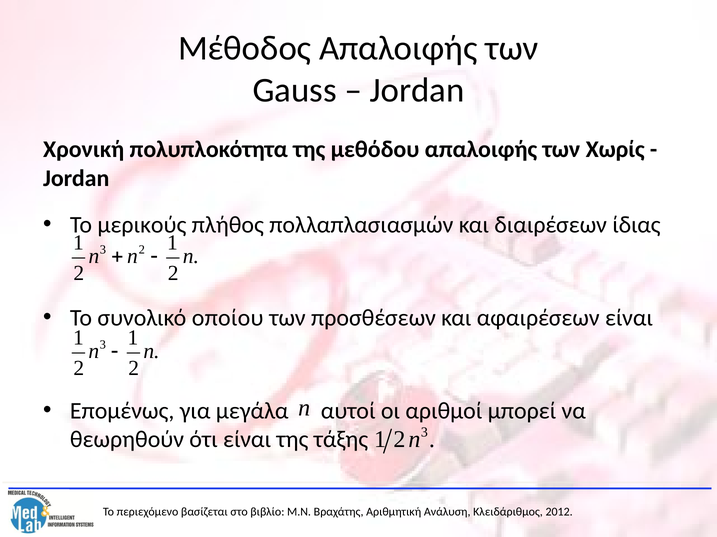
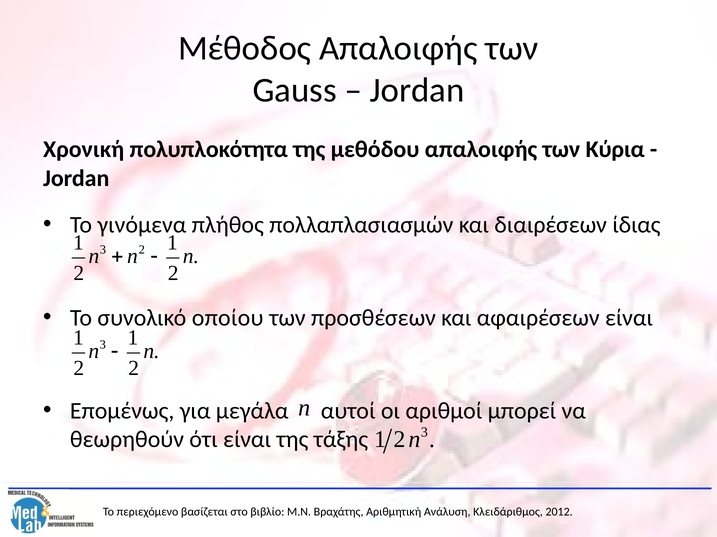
Χωρίς: Χωρίς -> Κύρια
μερικούς: μερικούς -> γινόμενα
